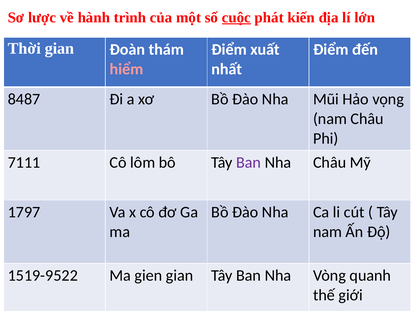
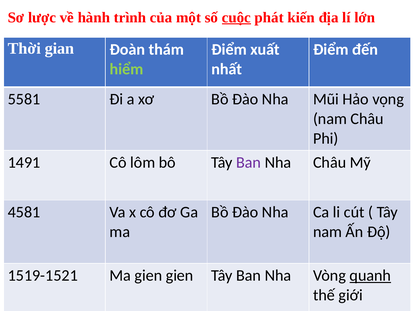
hiểm colour: pink -> light green
8487: 8487 -> 5581
7111: 7111 -> 1491
1797: 1797 -> 4581
1519-9522: 1519-9522 -> 1519-1521
gien gian: gian -> gien
quanh underline: none -> present
